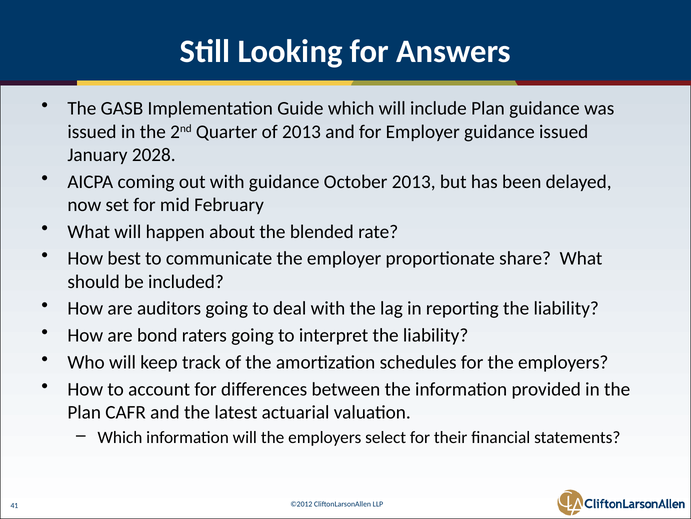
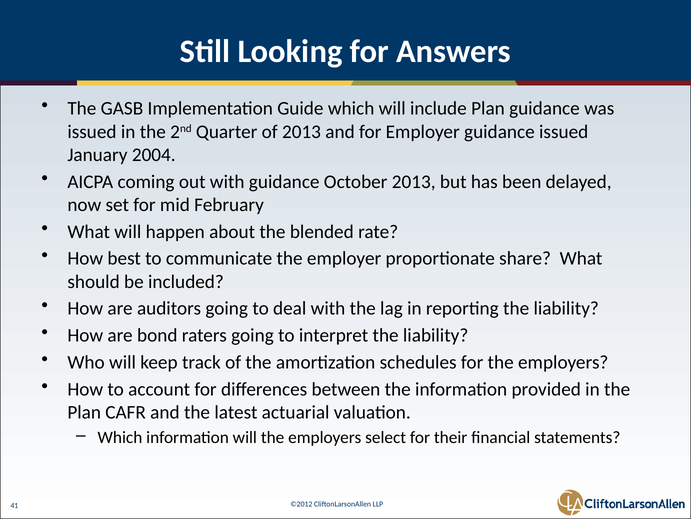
2028: 2028 -> 2004
